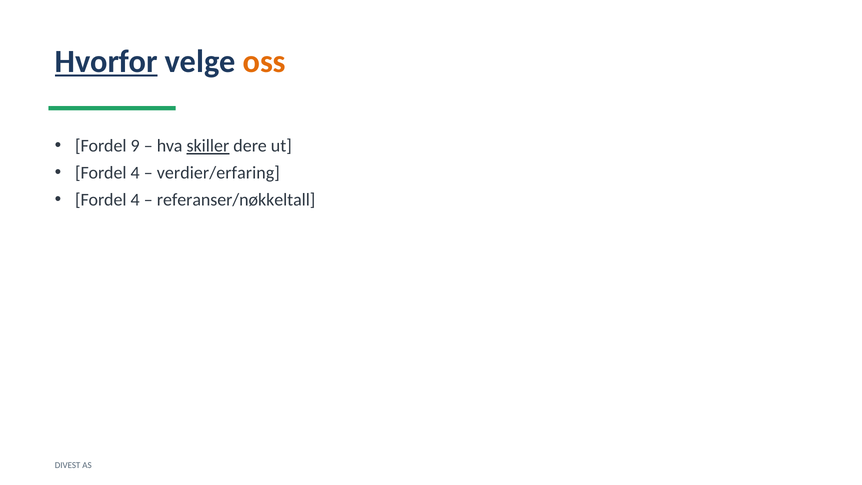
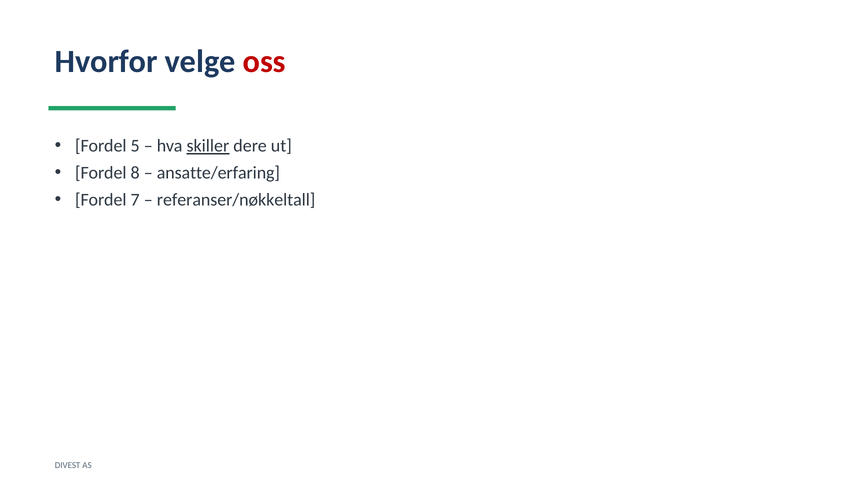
Hvorfor underline: present -> none
oss colour: orange -> red
9: 9 -> 5
4 at (135, 173): 4 -> 8
verdier/erfaring: verdier/erfaring -> ansatte/erfaring
4 at (135, 200): 4 -> 7
